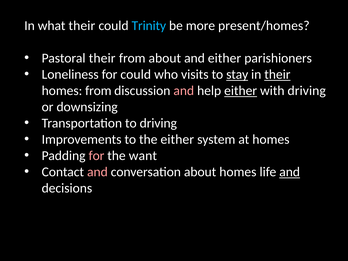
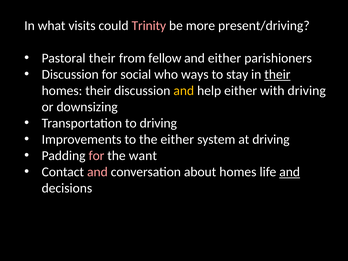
what their: their -> visits
Trinity colour: light blue -> pink
present/homes: present/homes -> present/driving
from about: about -> fellow
Loneliness at (70, 75): Loneliness -> Discussion
for could: could -> social
visits: visits -> ways
stay underline: present -> none
homes from: from -> their
and at (184, 91) colour: pink -> yellow
either at (241, 91) underline: present -> none
at homes: homes -> driving
